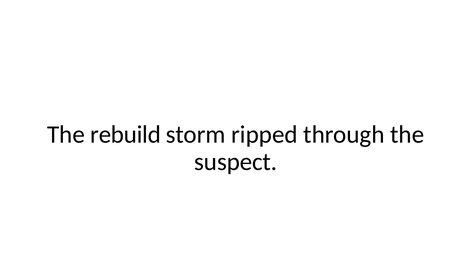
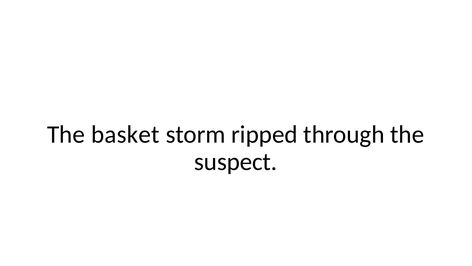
rebuild: rebuild -> basket
